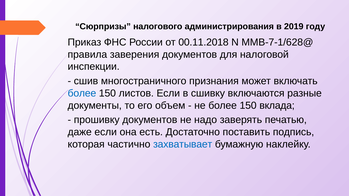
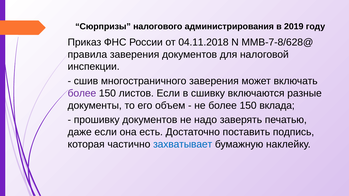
00.11.2018: 00.11.2018 -> 04.11.2018
ММВ-7-1/628@: ММВ-7-1/628@ -> ММВ-7-8/628@
многостраничного признания: признания -> заверения
более at (82, 93) colour: blue -> purple
